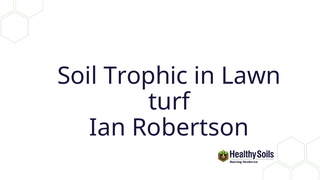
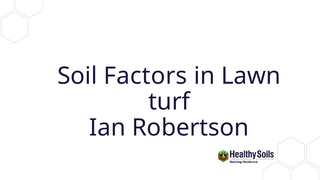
Trophic: Trophic -> Factors
